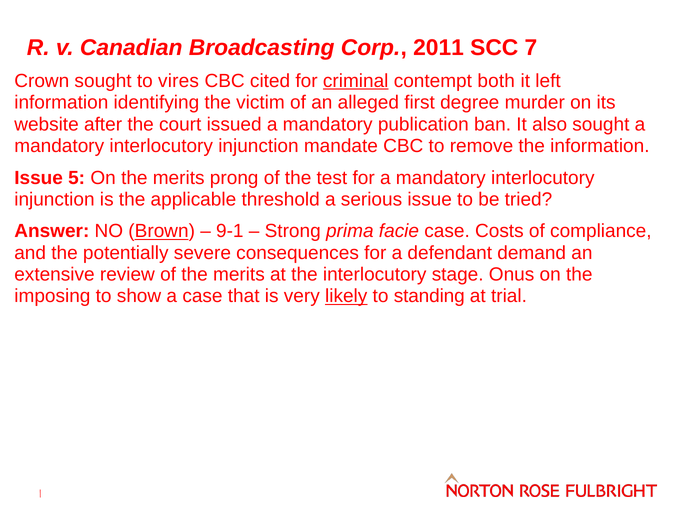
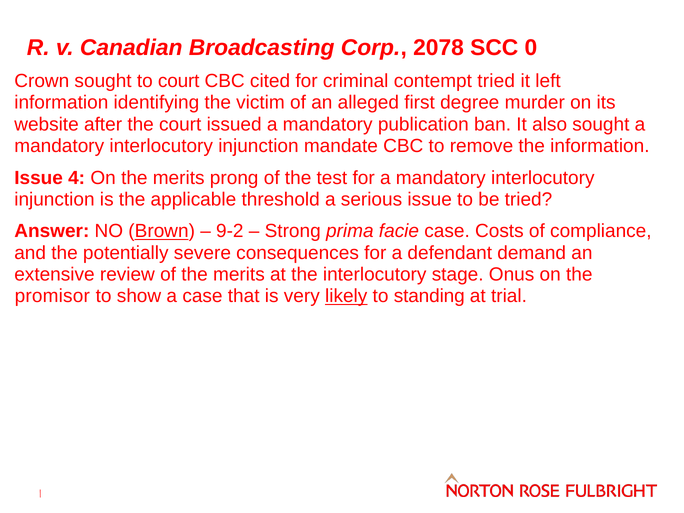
2011: 2011 -> 2078
7: 7 -> 0
to vires: vires -> court
criminal underline: present -> none
contempt both: both -> tried
5: 5 -> 4
9-1: 9-1 -> 9-2
imposing: imposing -> promisor
